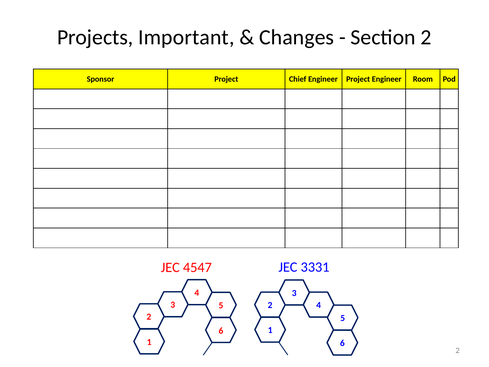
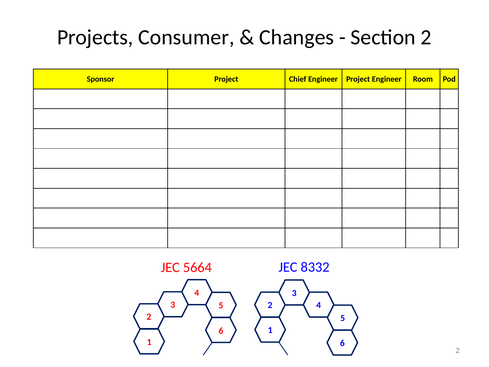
Important: Important -> Consumer
4547: 4547 -> 5664
3331: 3331 -> 8332
